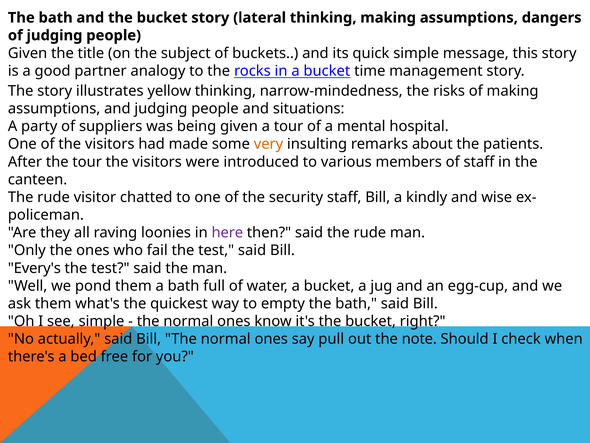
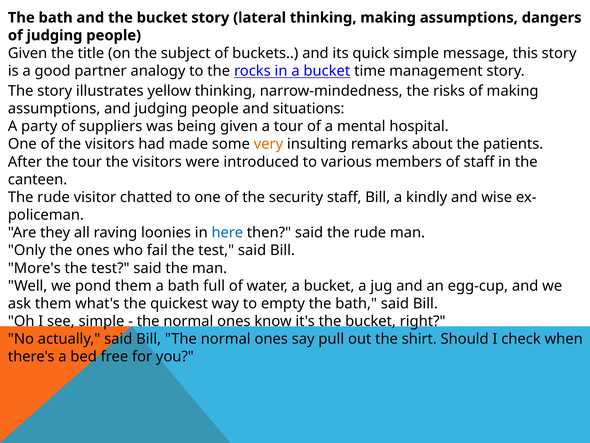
here colour: purple -> blue
Every's: Every's -> More's
note: note -> shirt
